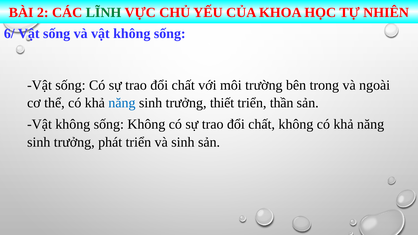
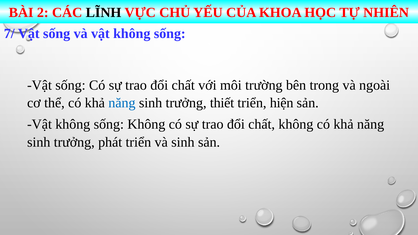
LĨNH colour: green -> black
6/: 6/ -> 7/
thần: thần -> hiện
